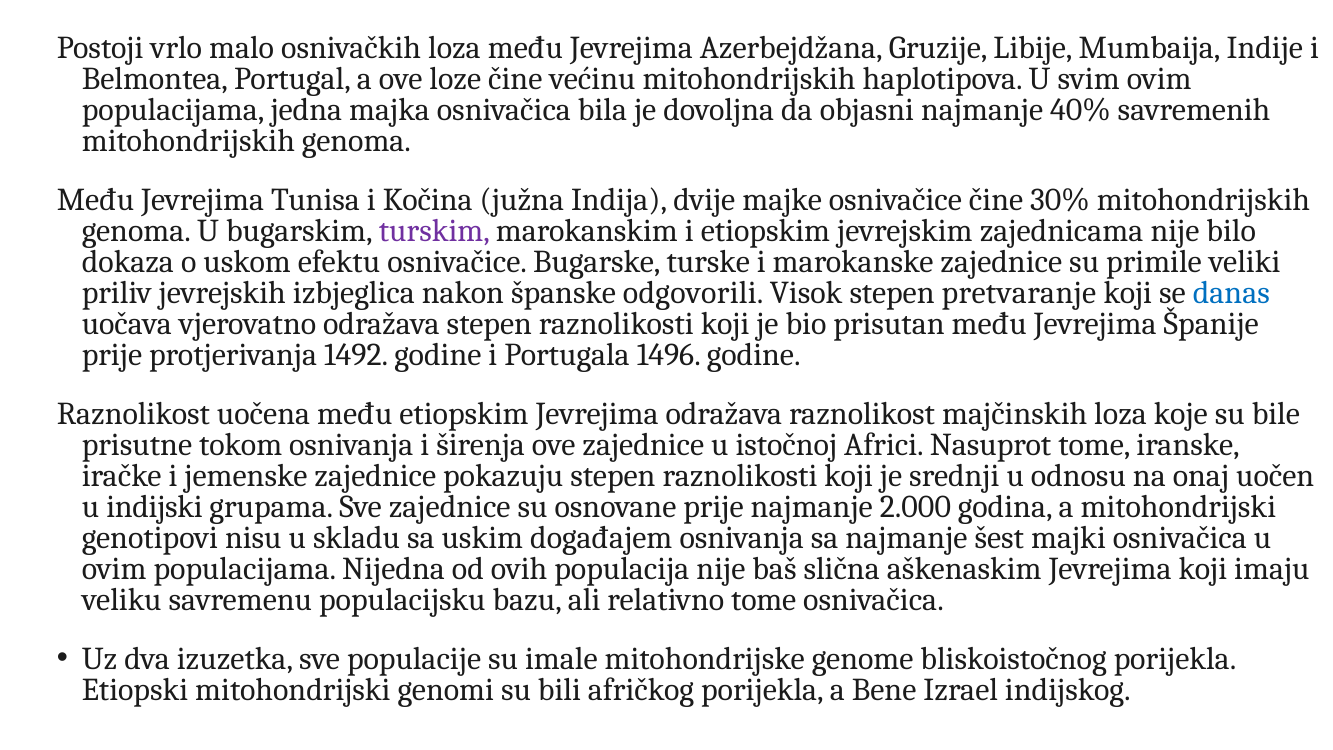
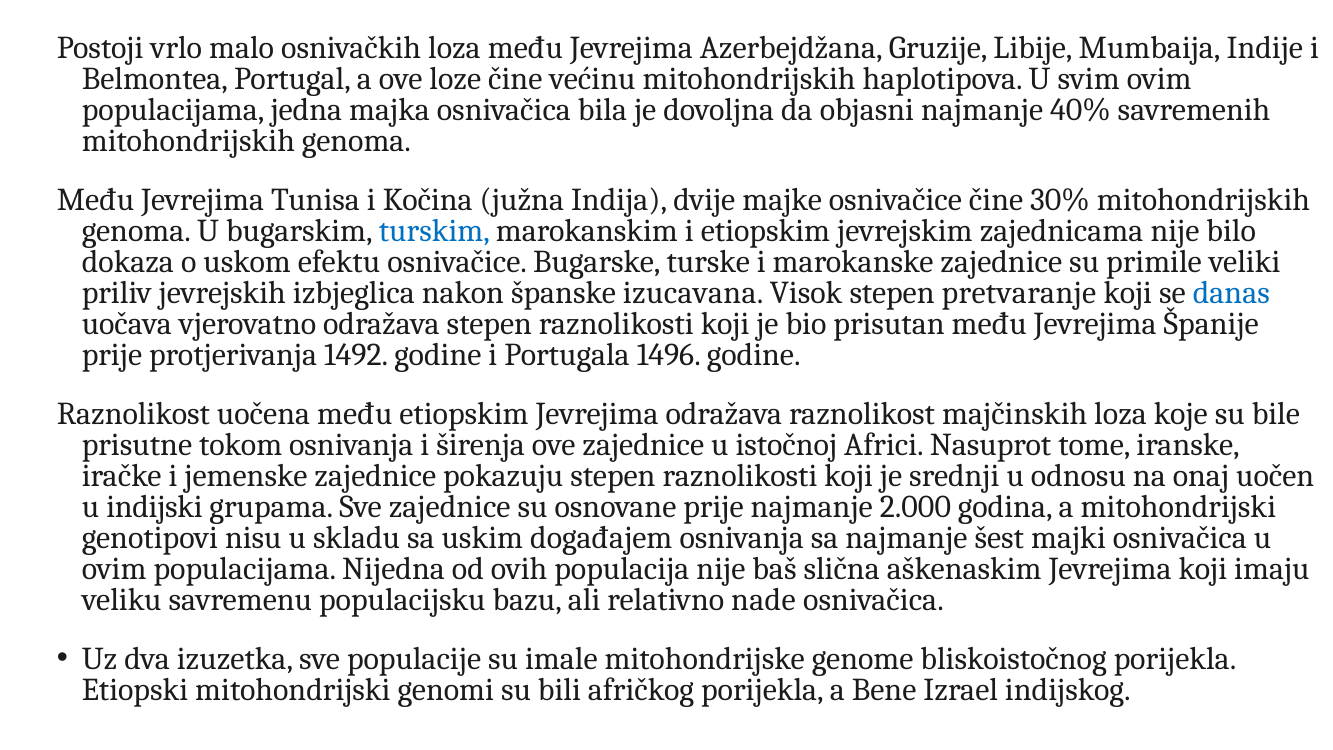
turskim colour: purple -> blue
odgovorili: odgovorili -> izucavana
relativno tome: tome -> nade
